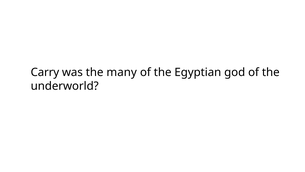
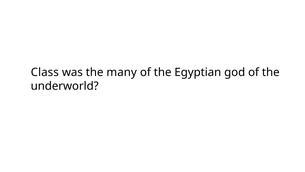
Carry: Carry -> Class
